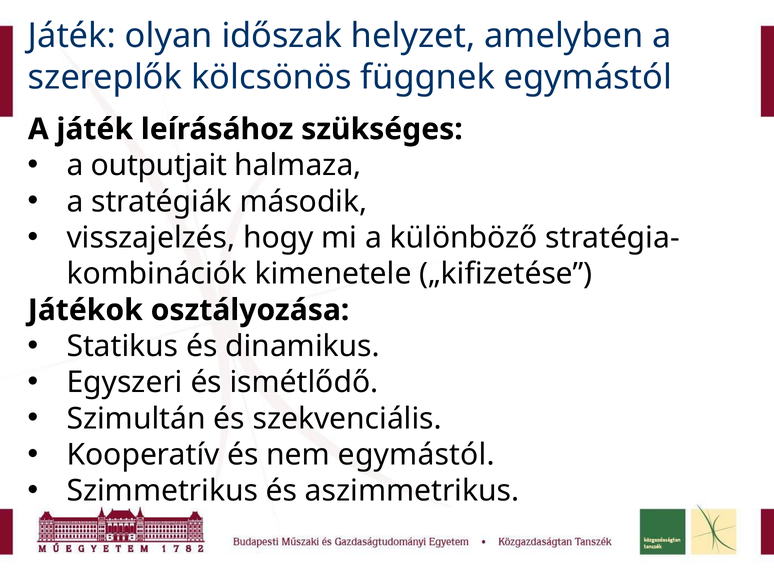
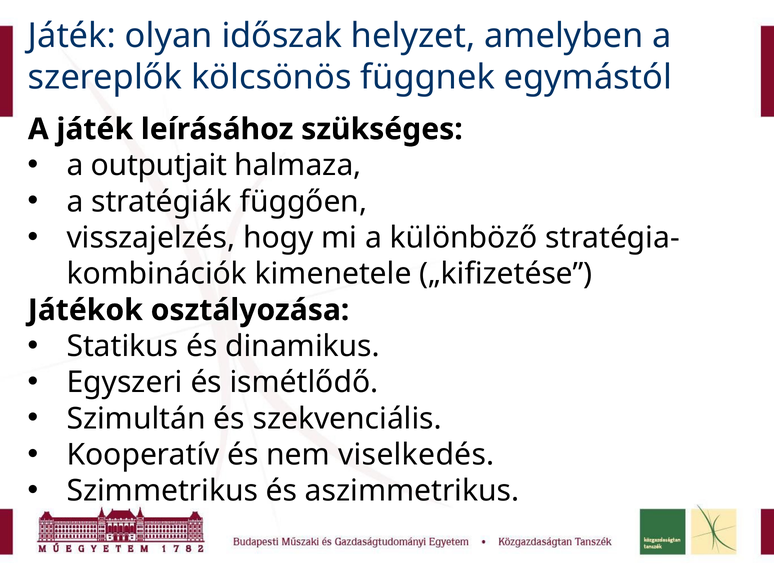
második: második -> függően
nem egymástól: egymástól -> viselkedés
